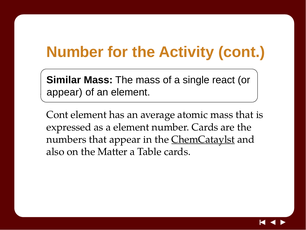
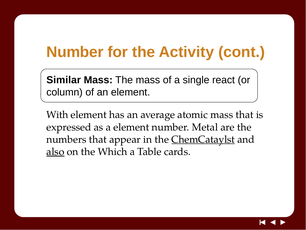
appear at (64, 92): appear -> column
Cont at (57, 115): Cont -> With
number Cards: Cards -> Metal
also underline: none -> present
Matter: Matter -> Which
